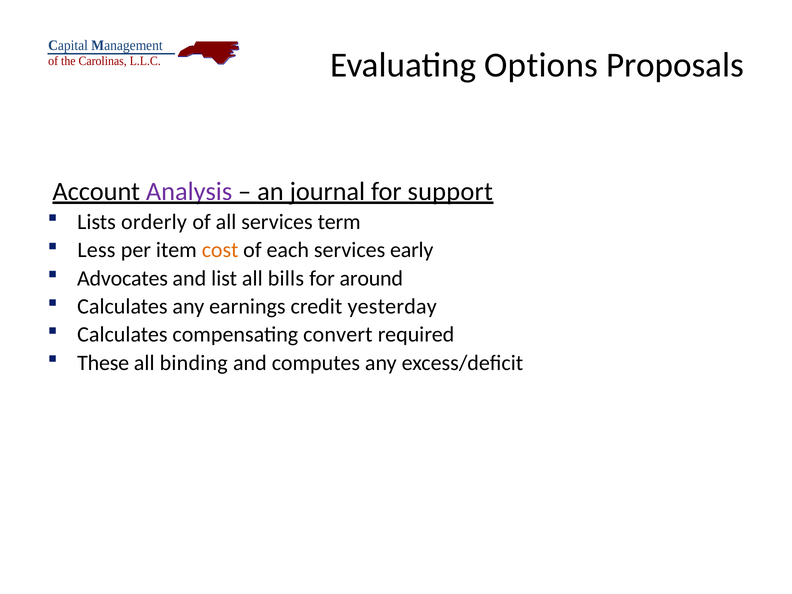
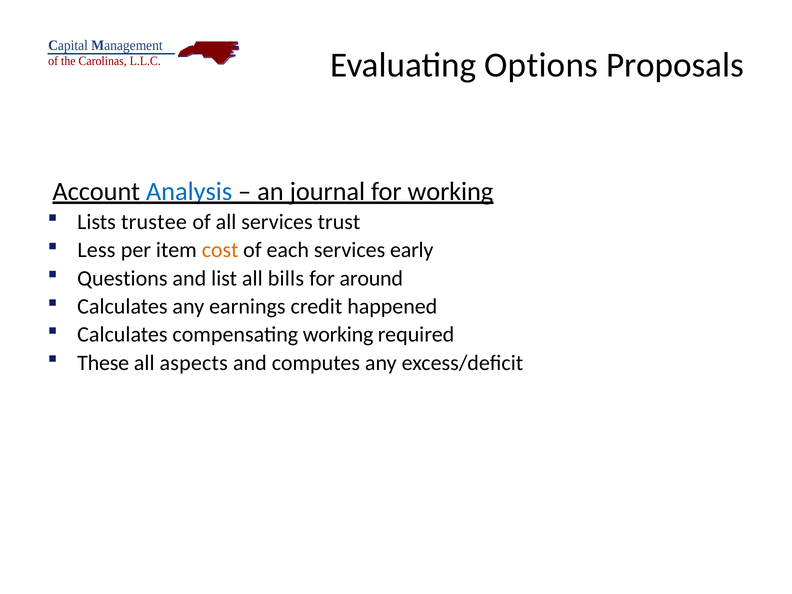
Analysis colour: purple -> blue
for support: support -> working
orderly: orderly -> trustee
term: term -> trust
Advocates: Advocates -> Questions
yesterday: yesterday -> happened
compensating convert: convert -> working
binding: binding -> aspects
